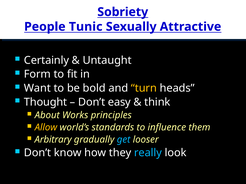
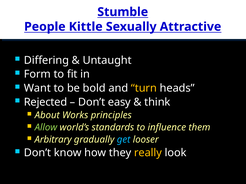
Sobriety: Sobriety -> Stumble
Tunic: Tunic -> Kittle
Certainly: Certainly -> Differing
Thought: Thought -> Rejected
Allow colour: yellow -> light green
really colour: light blue -> yellow
